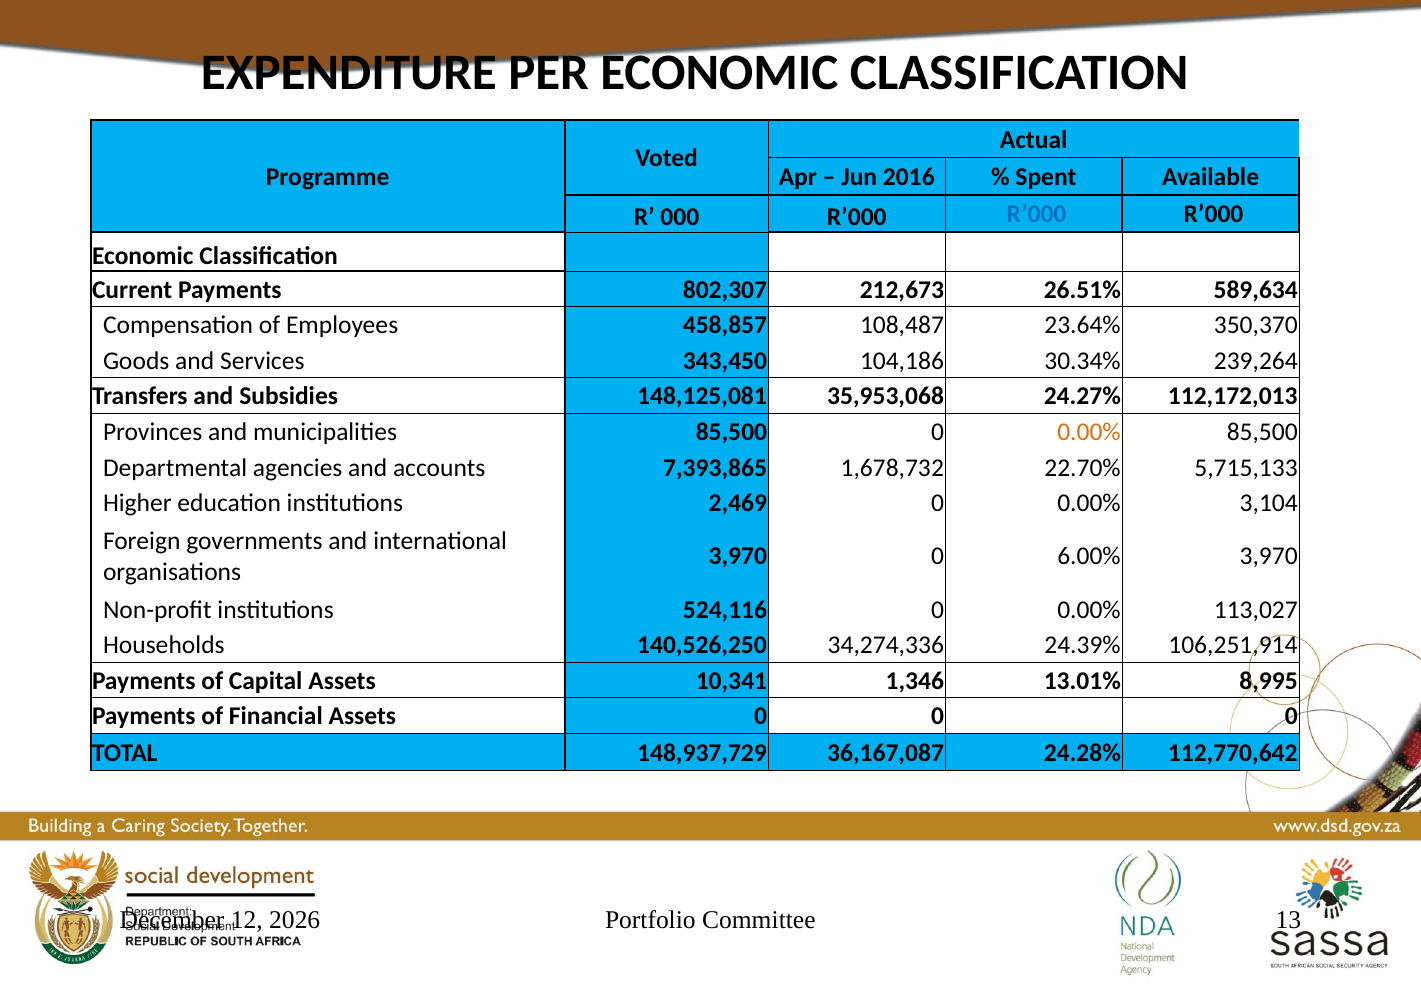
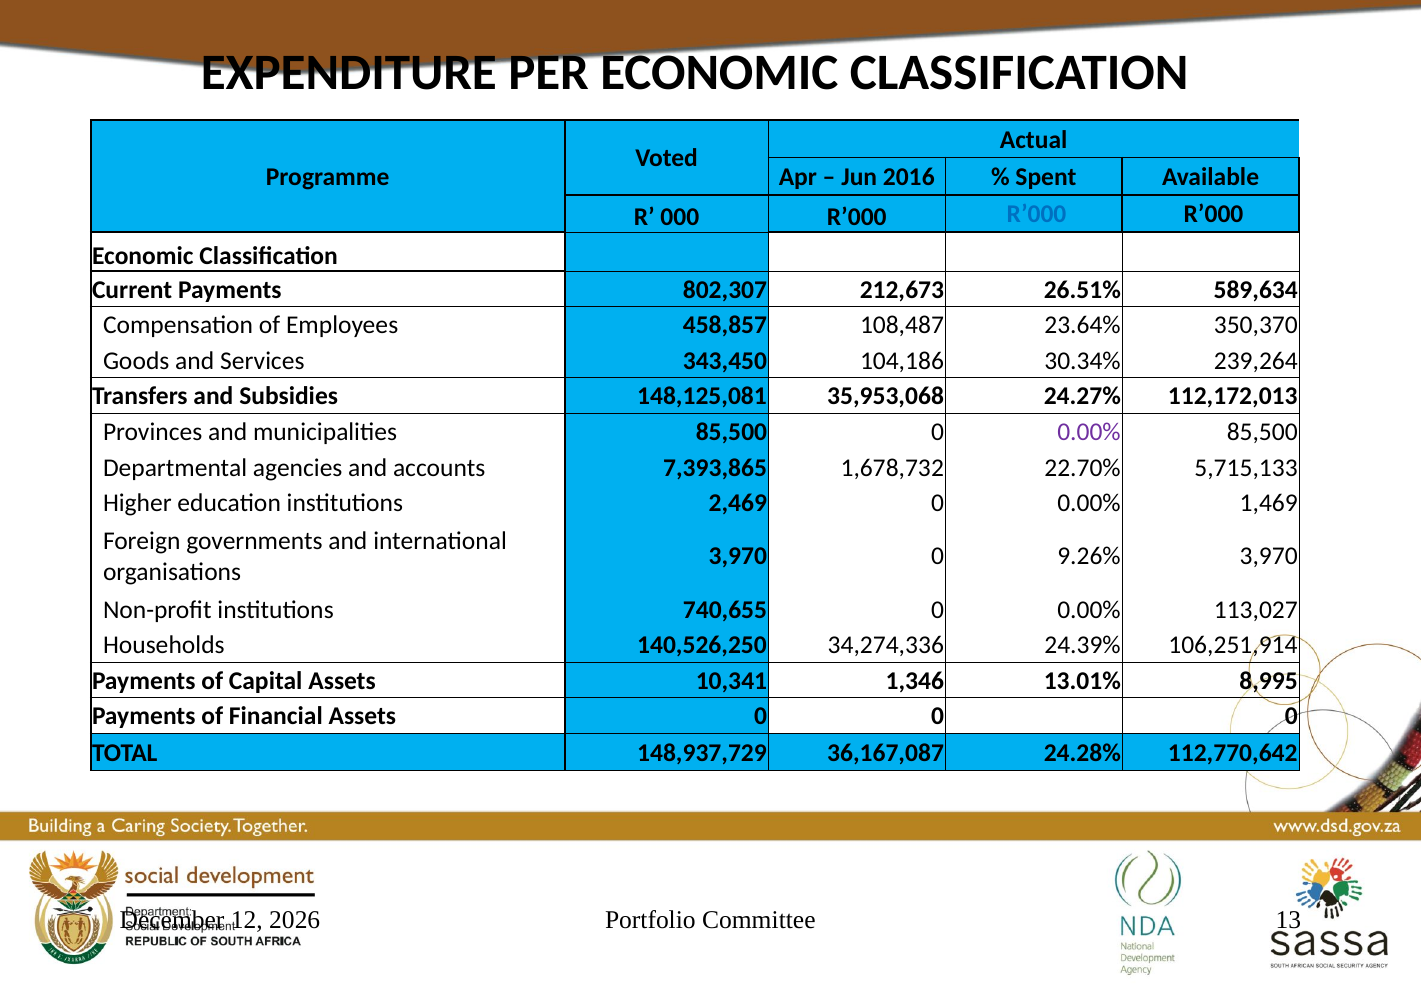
0.00% at (1089, 432) colour: orange -> purple
3,104: 3,104 -> 1,469
6.00%: 6.00% -> 9.26%
524,116: 524,116 -> 740,655
